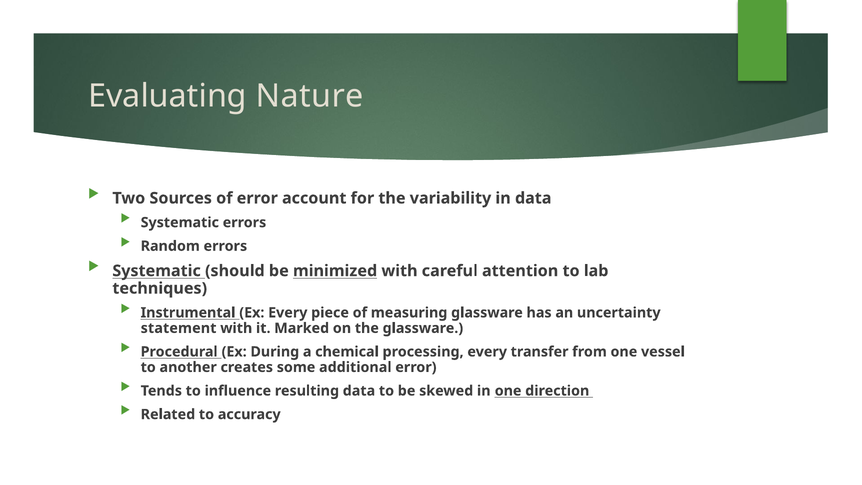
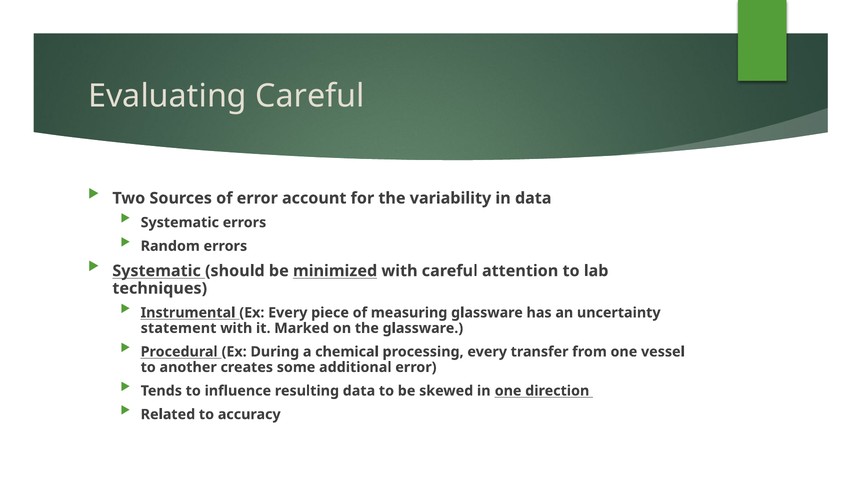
Evaluating Nature: Nature -> Careful
